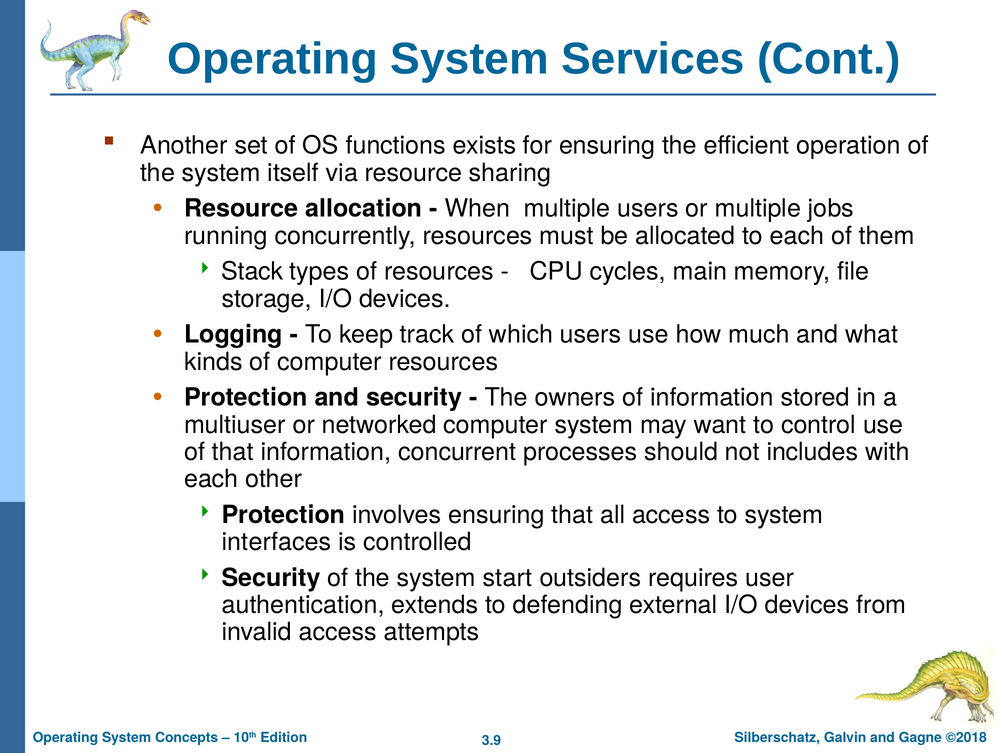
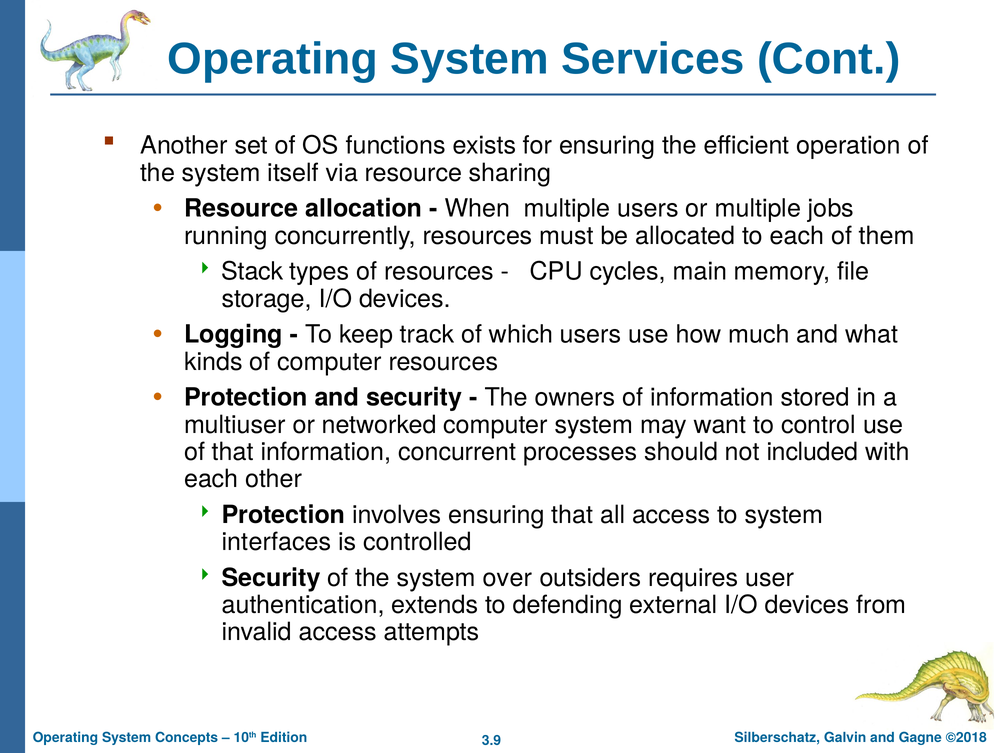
includes: includes -> included
start: start -> over
